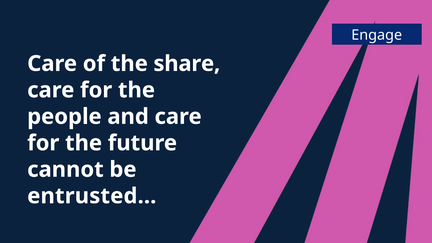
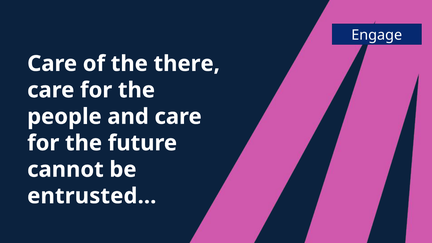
share: share -> there
